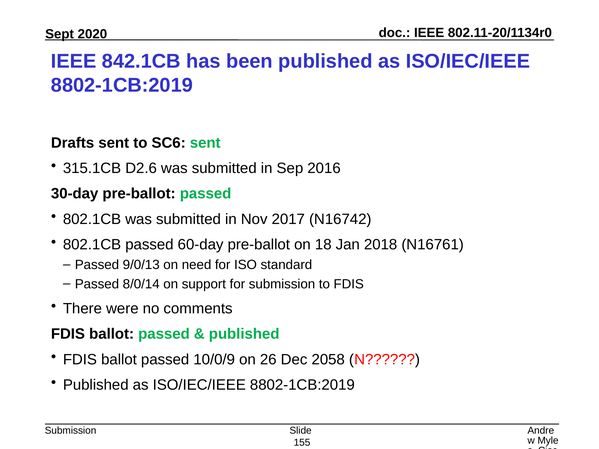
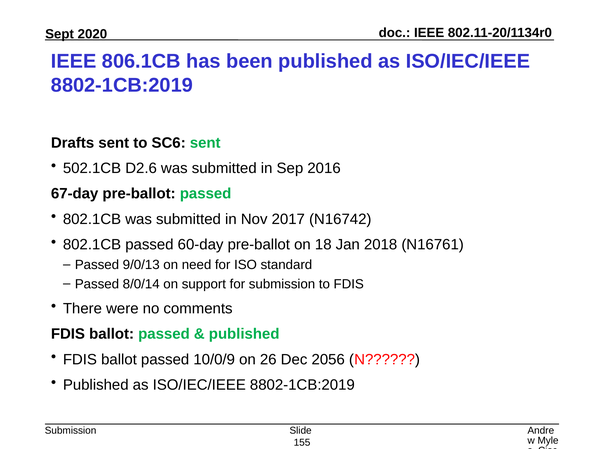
842.1CB: 842.1CB -> 806.1CB
315.1CB: 315.1CB -> 502.1CB
30-day: 30-day -> 67-day
2058: 2058 -> 2056
